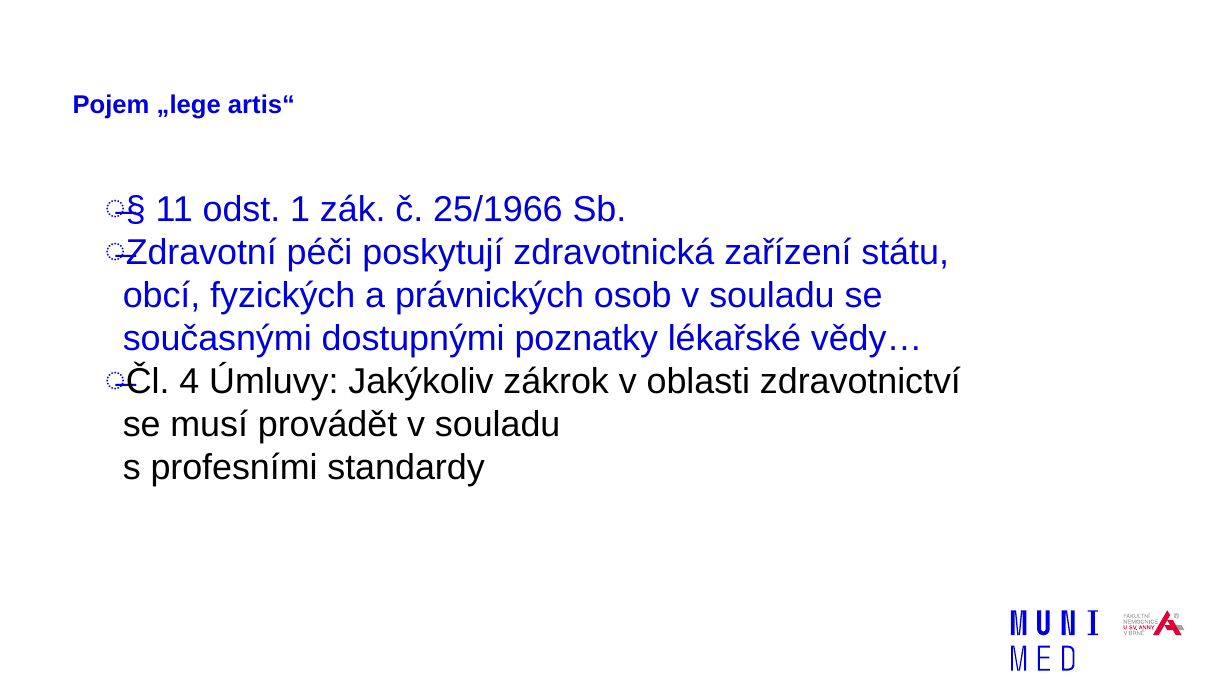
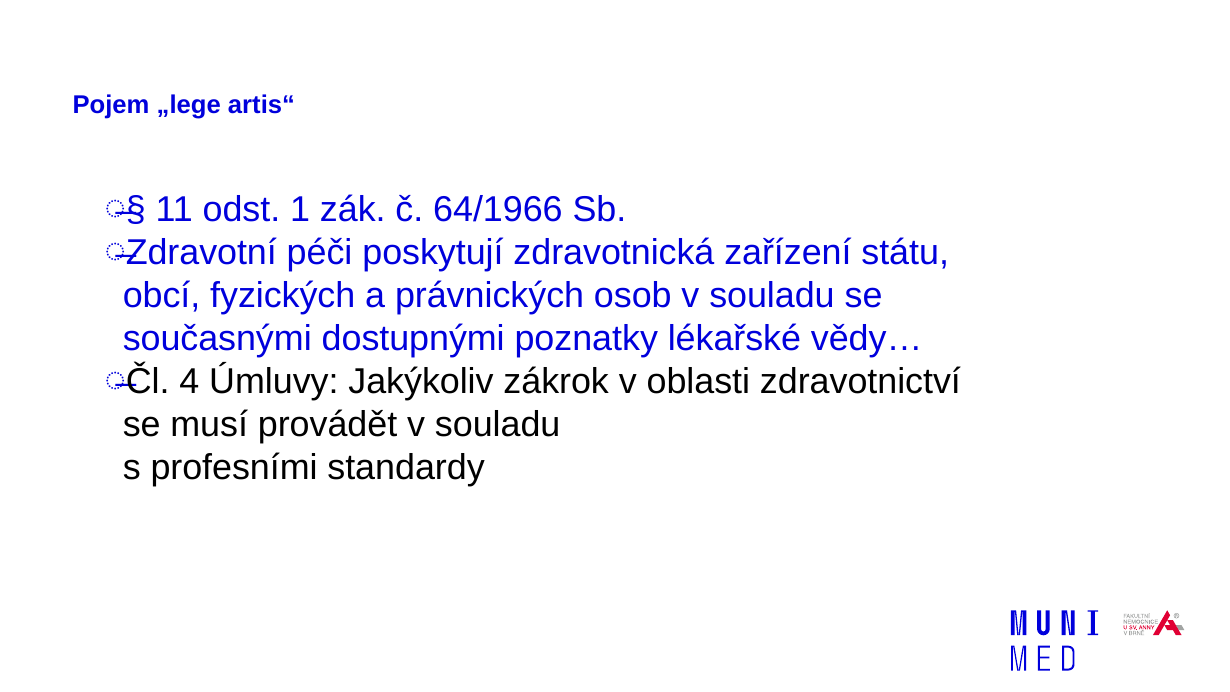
25/1966: 25/1966 -> 64/1966
